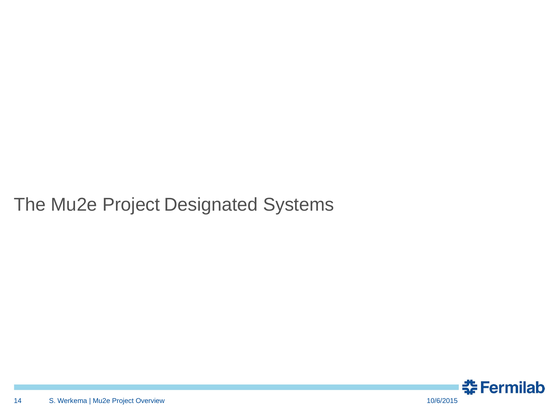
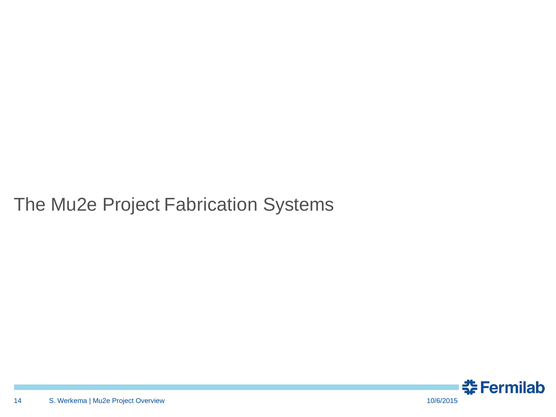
Designated: Designated -> Fabrication
